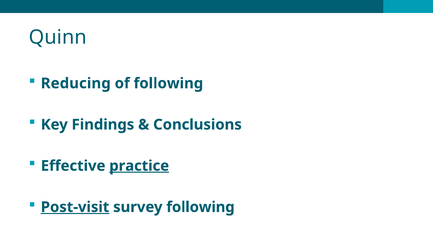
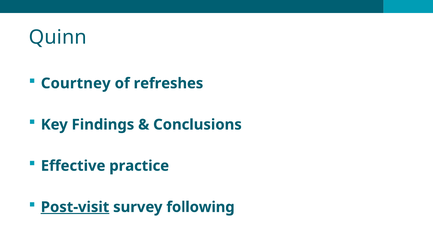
Reducing: Reducing -> Courtney
of following: following -> refreshes
practice underline: present -> none
